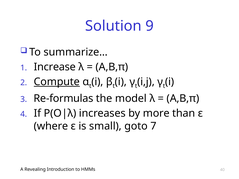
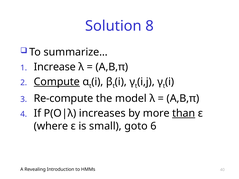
9: 9 -> 8
Re-formulas: Re-formulas -> Re-compute
than underline: none -> present
7: 7 -> 6
